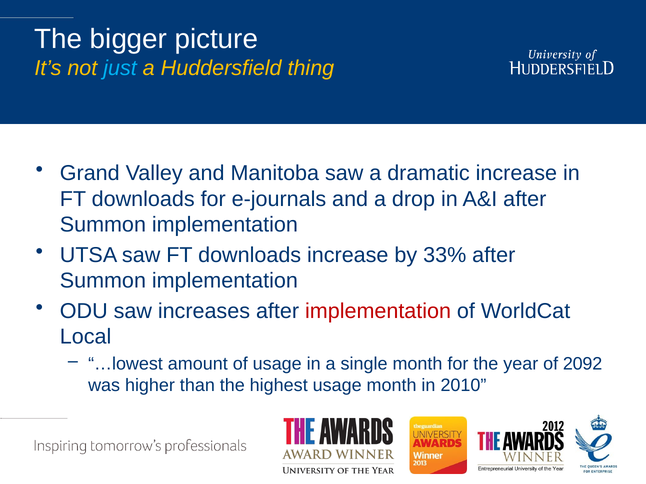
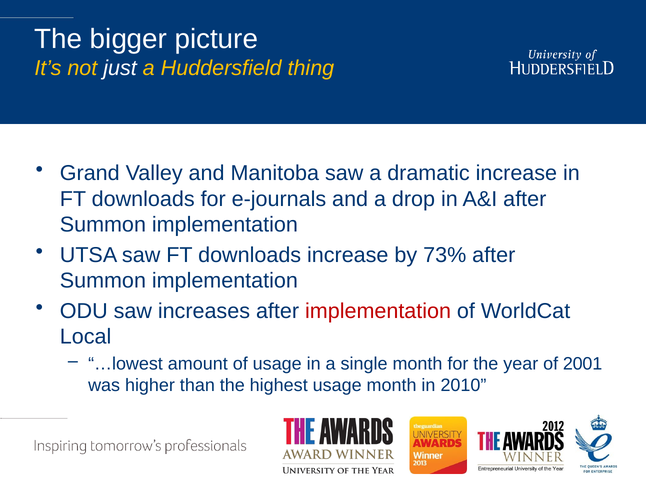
just colour: light blue -> white
33%: 33% -> 73%
2092: 2092 -> 2001
